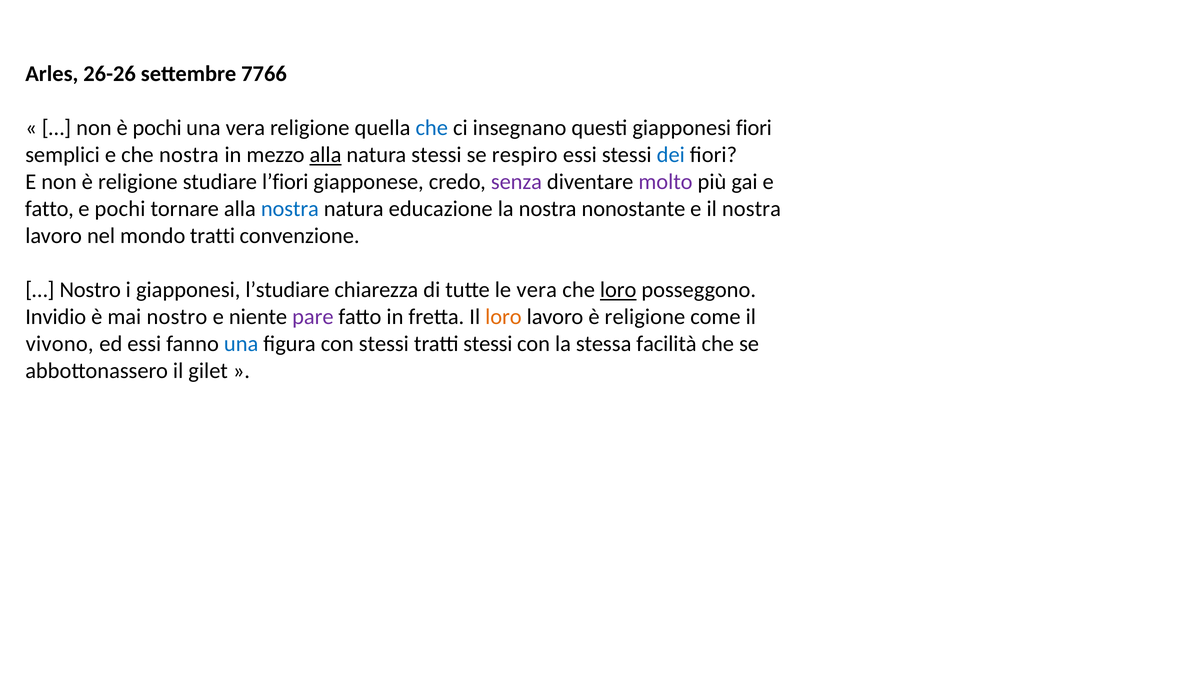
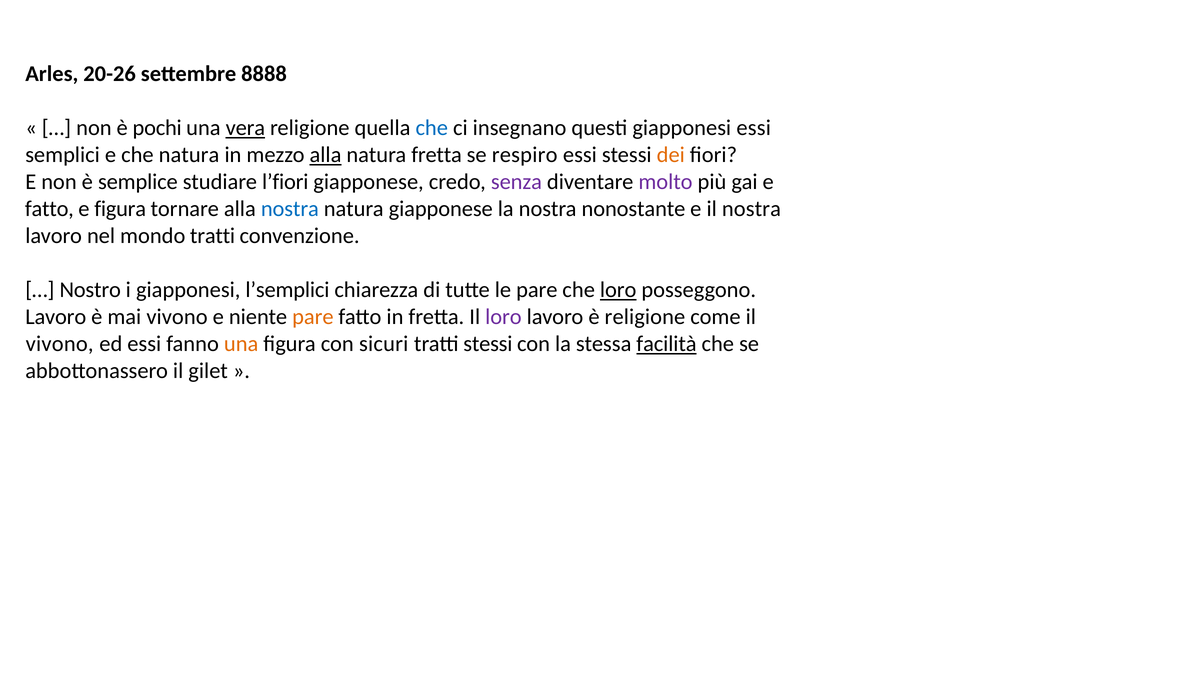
26-26: 26-26 -> 20-26
7766: 7766 -> 8888
vera at (245, 128) underline: none -> present
giapponesi fiori: fiori -> essi
che nostra: nostra -> natura
natura stessi: stessi -> fretta
dei colour: blue -> orange
non è religione: religione -> semplice
e pochi: pochi -> figura
natura educazione: educazione -> giapponese
l’studiare: l’studiare -> l’semplici
le vera: vera -> pare
Invidio at (56, 317): Invidio -> Lavoro
mai nostro: nostro -> vivono
pare at (313, 317) colour: purple -> orange
loro at (503, 317) colour: orange -> purple
una at (241, 344) colour: blue -> orange
con stessi: stessi -> sicuri
facilità underline: none -> present
